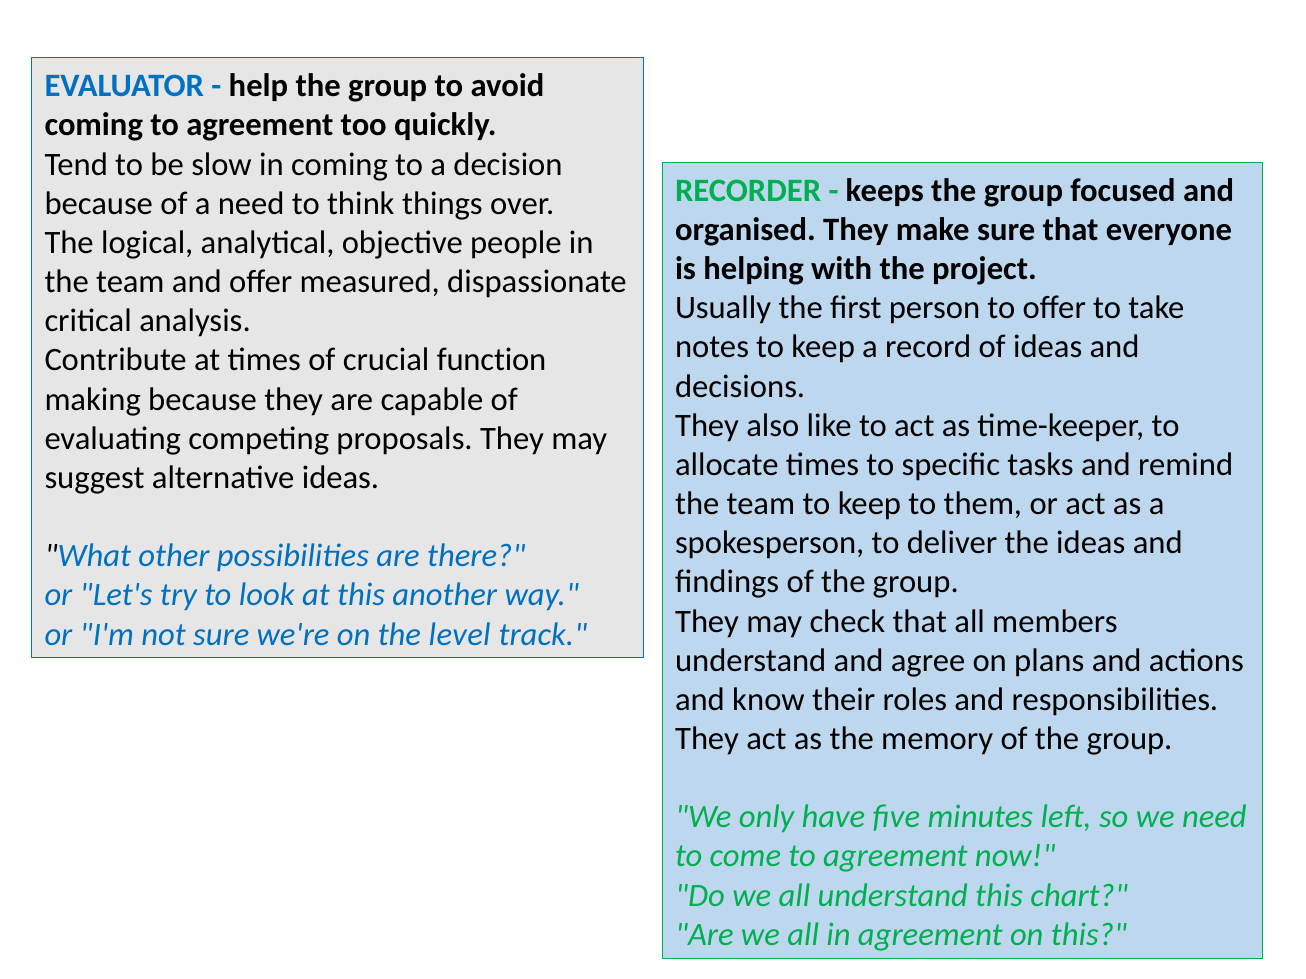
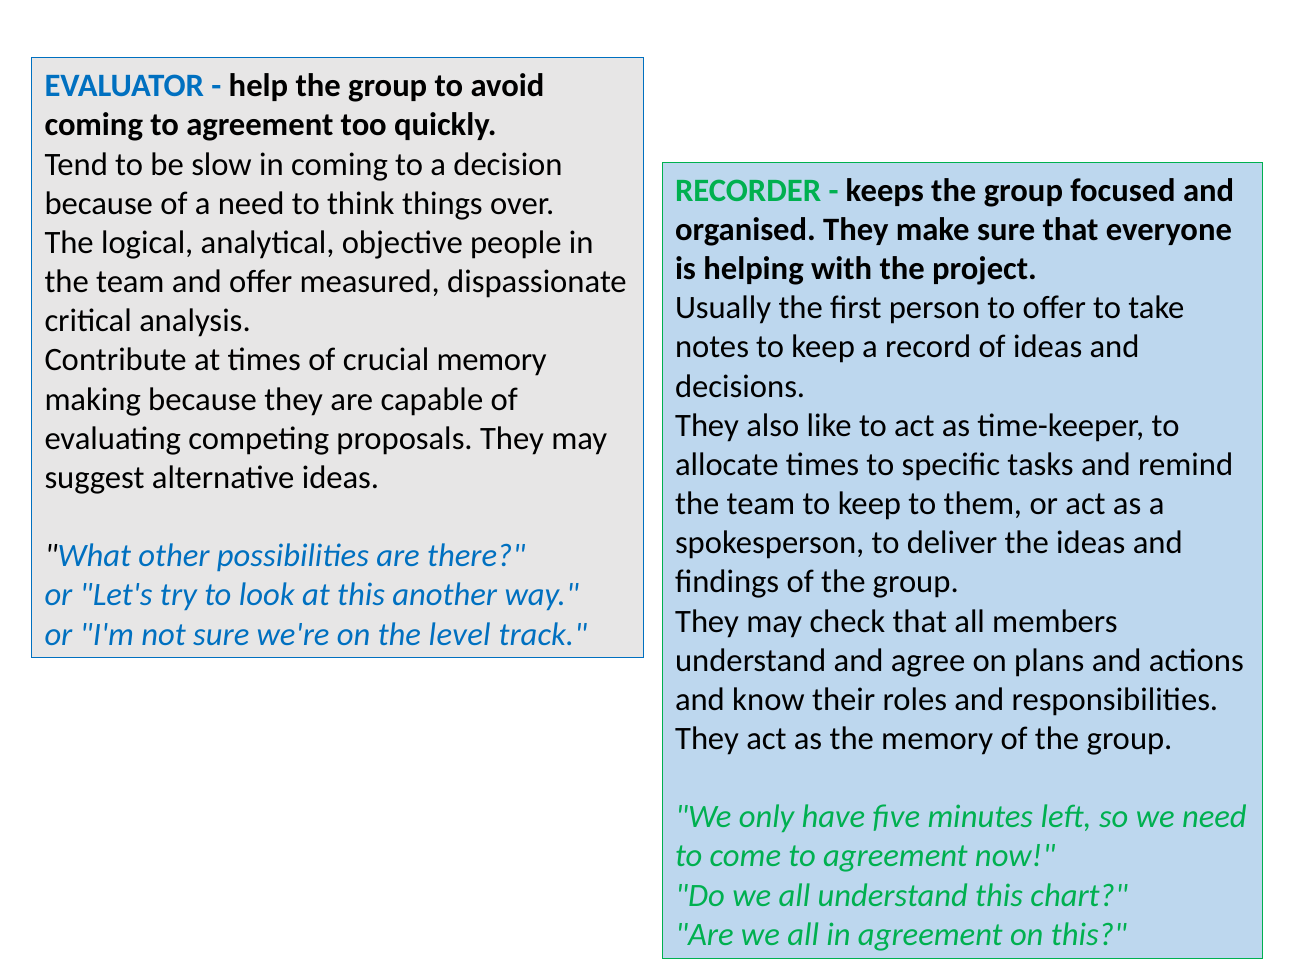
crucial function: function -> memory
